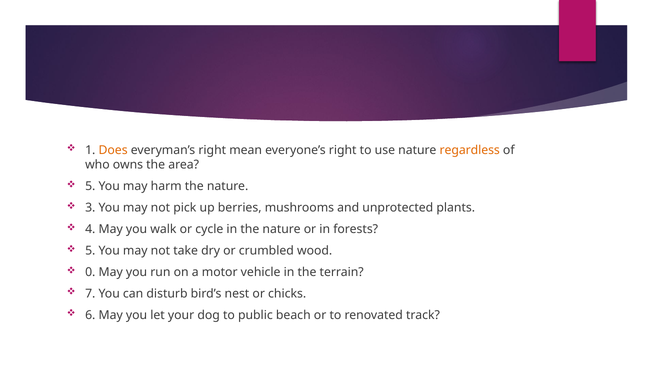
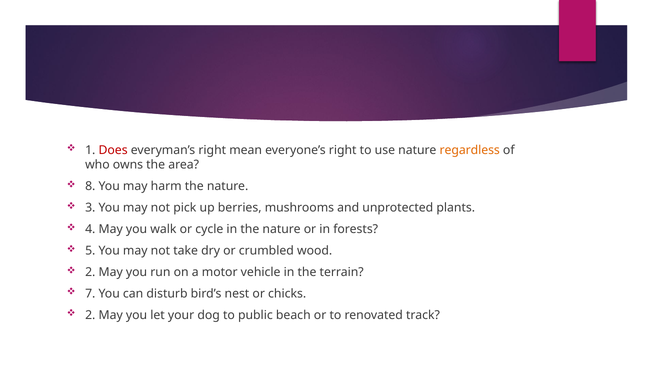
Does colour: orange -> red
5 at (90, 186): 5 -> 8
0 at (90, 272): 0 -> 2
6 at (90, 315): 6 -> 2
